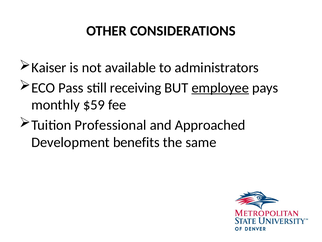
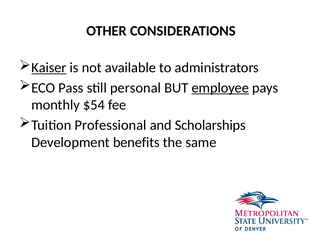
Kaiser underline: none -> present
receiving: receiving -> personal
$59: $59 -> $54
Approached: Approached -> Scholarships
